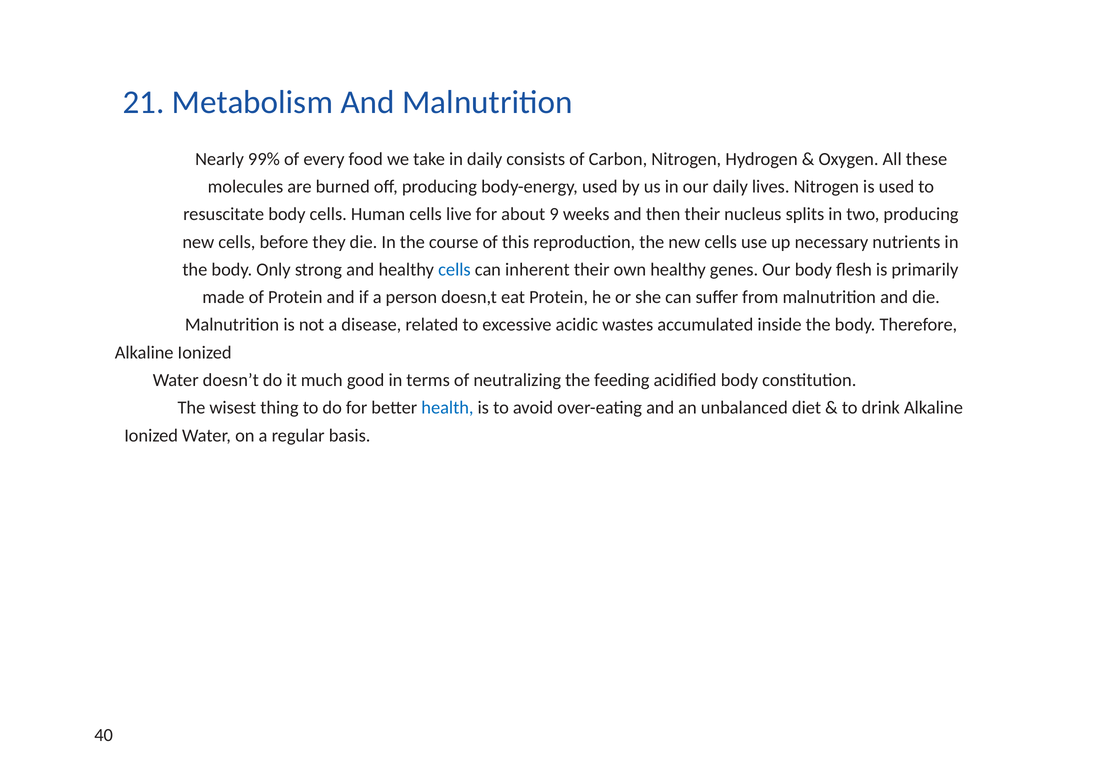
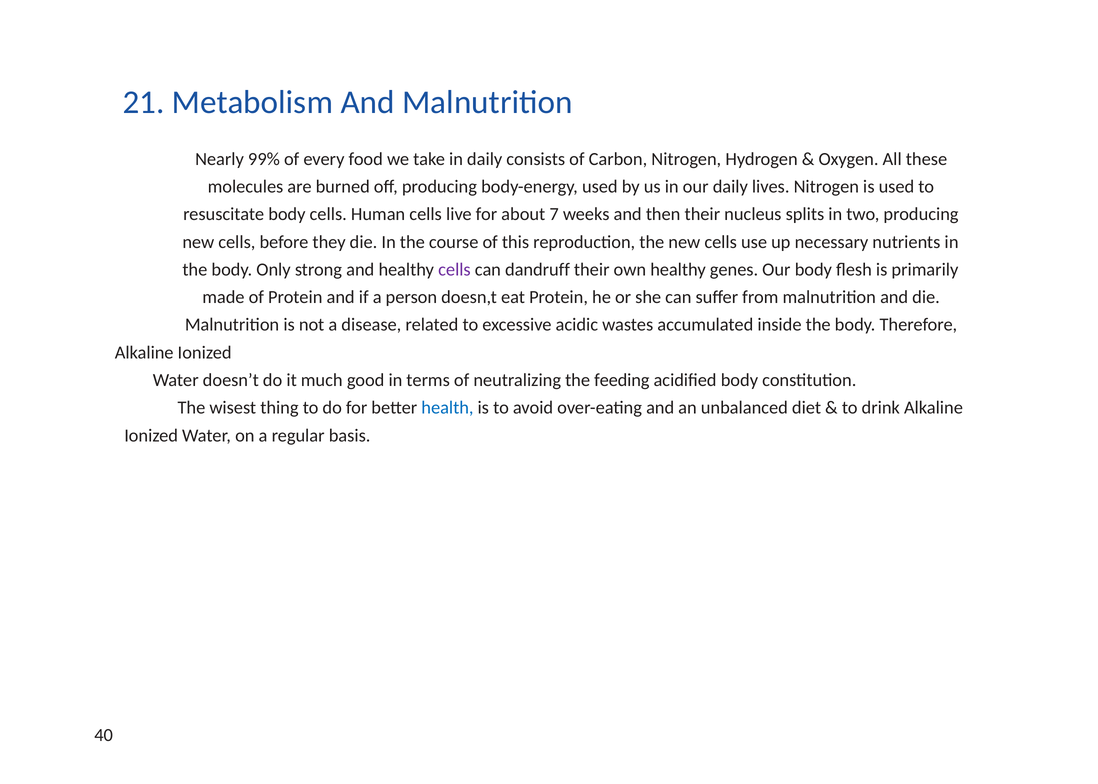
9: 9 -> 7
cells at (454, 270) colour: blue -> purple
inherent: inherent -> dandruff
